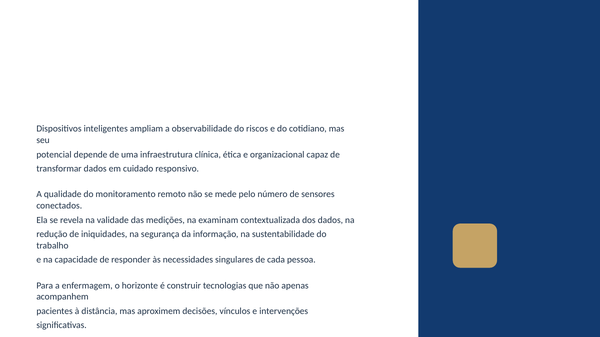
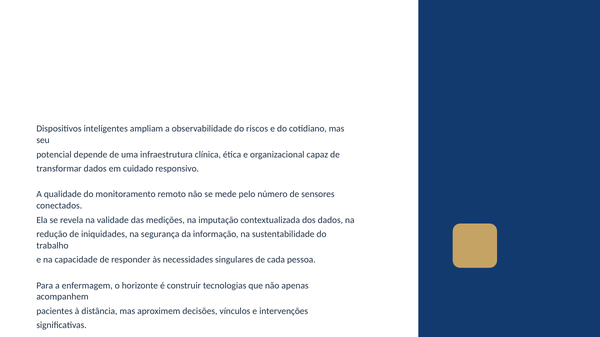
examinam: examinam -> imputação
